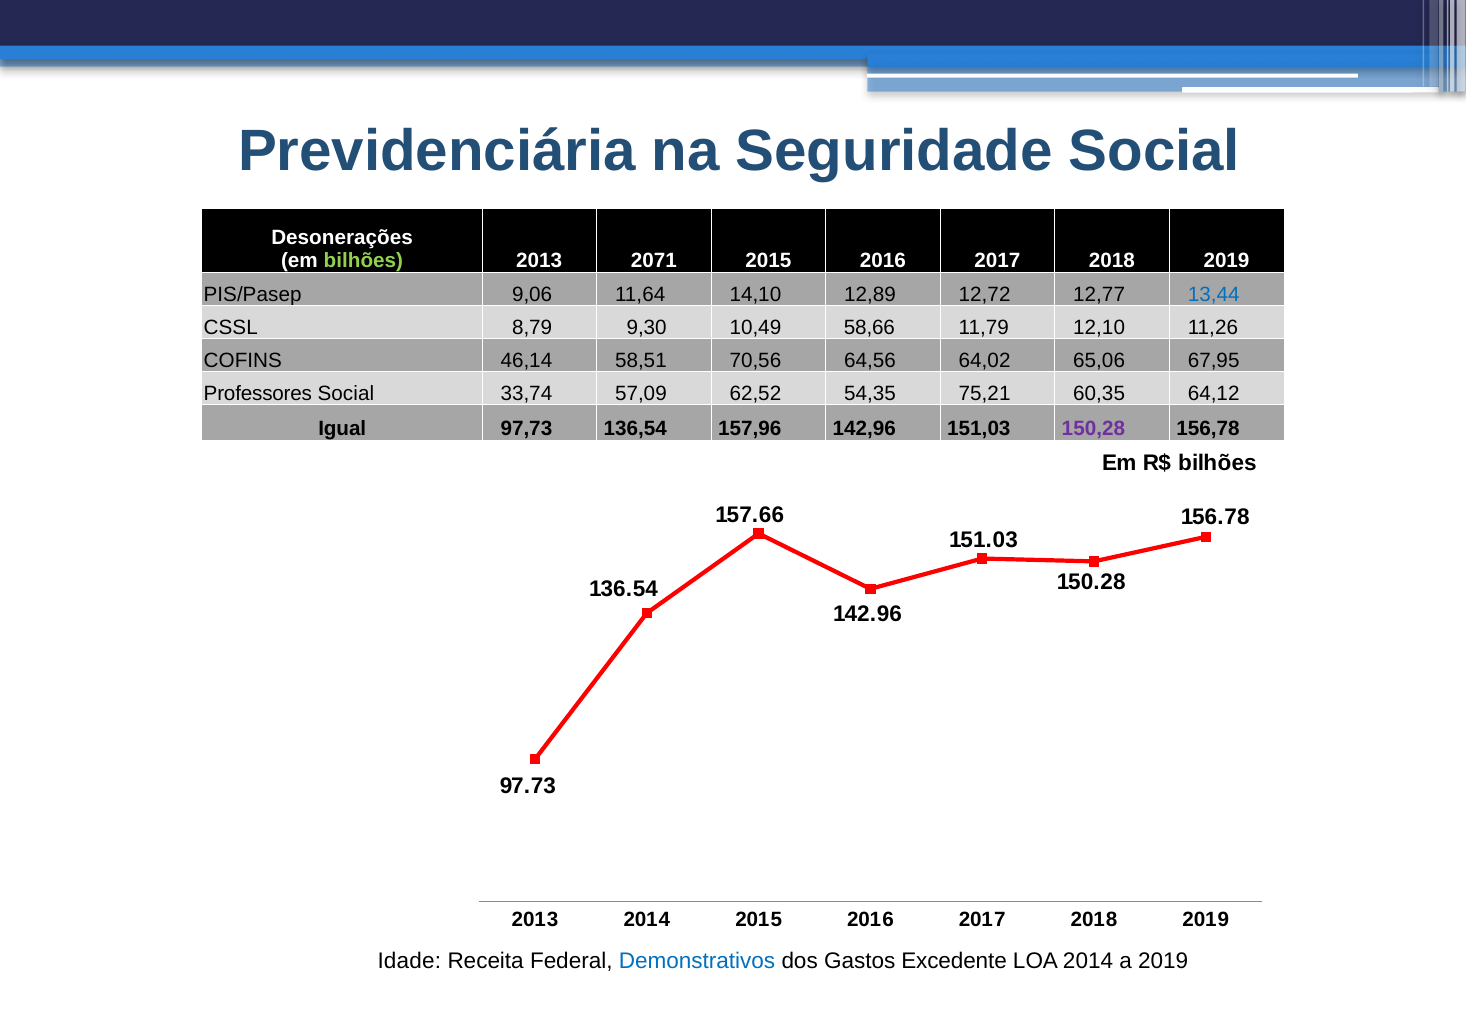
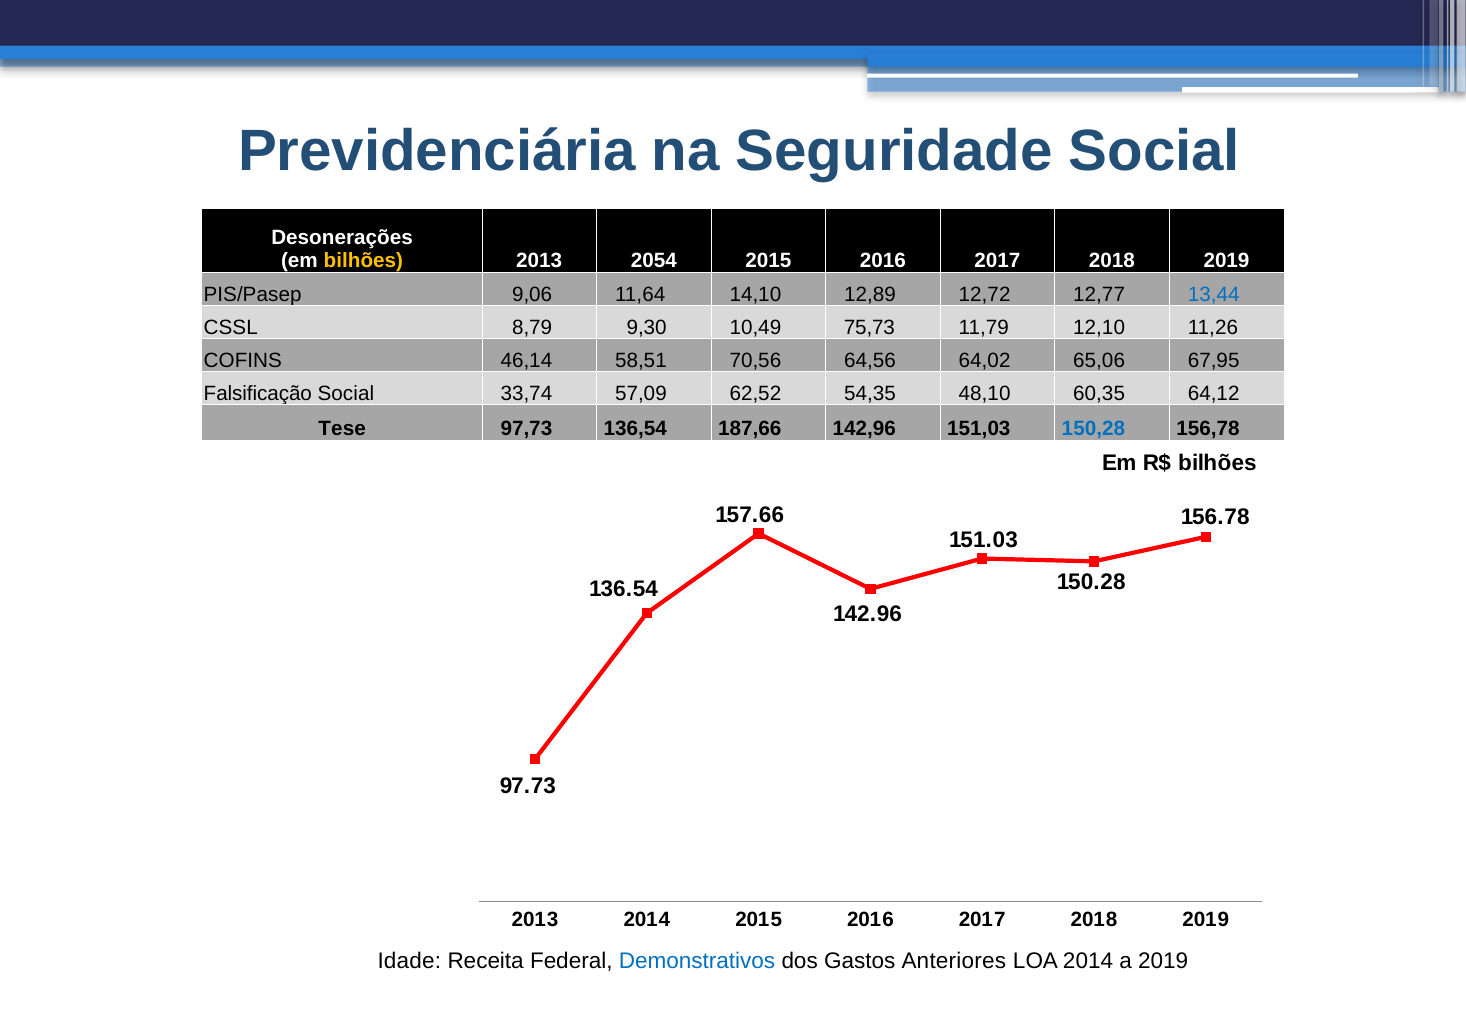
bilhões at (363, 261) colour: light green -> yellow
2071: 2071 -> 2054
58,66: 58,66 -> 75,73
Professores: Professores -> Falsificação
75,21: 75,21 -> 48,10
Igual: Igual -> Tese
157,96: 157,96 -> 187,66
150,28 colour: purple -> blue
Excedente: Excedente -> Anteriores
